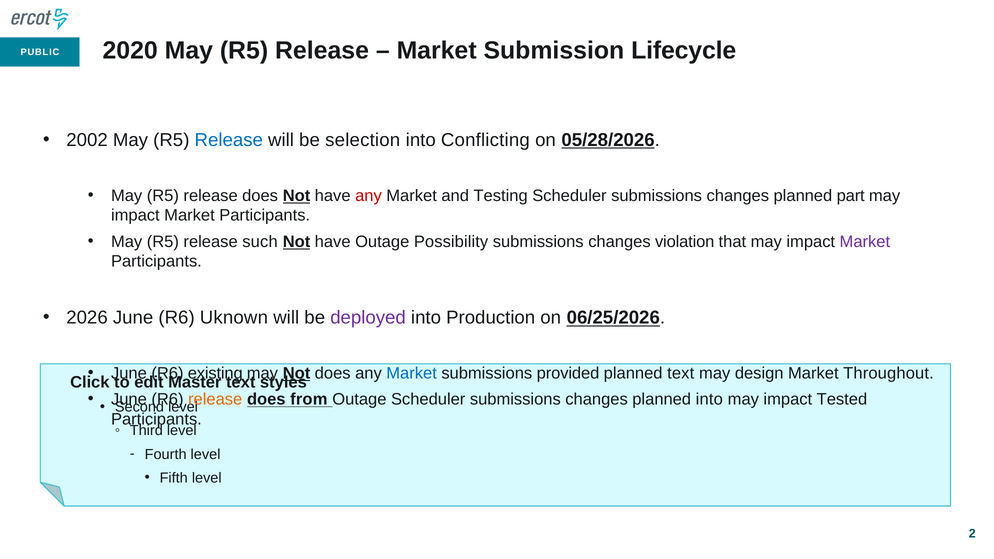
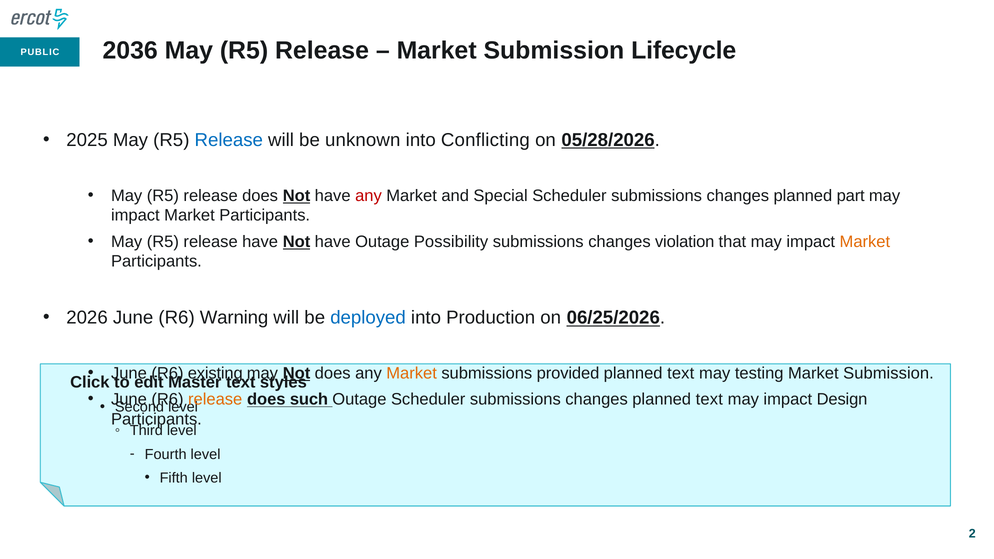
2020: 2020 -> 2036
2002: 2002 -> 2025
selection: selection -> unknown
Testing: Testing -> Special
release such: such -> have
Market at (865, 242) colour: purple -> orange
Uknown: Uknown -> Warning
deployed colour: purple -> blue
Market at (412, 373) colour: blue -> orange
design: design -> testing
Throughout at (888, 373): Throughout -> Submission
from: from -> such
changes planned into: into -> text
Tested: Tested -> Design
